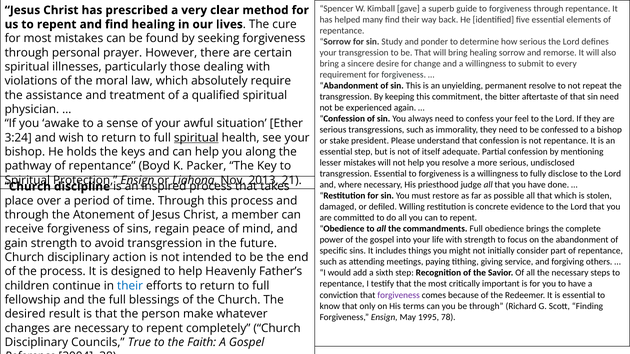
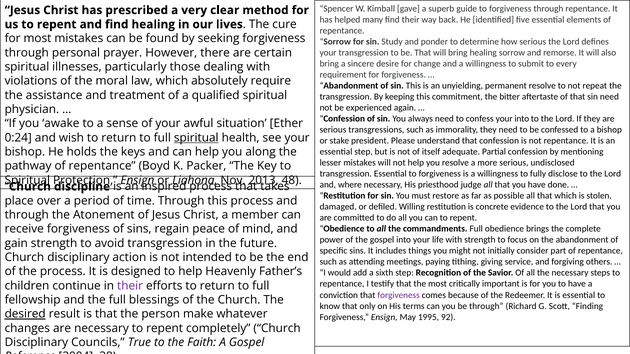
your feel: feel -> into
3:24: 3:24 -> 0:24
21: 21 -> 48
their at (130, 286) colour: blue -> purple
desired underline: none -> present
78: 78 -> 92
